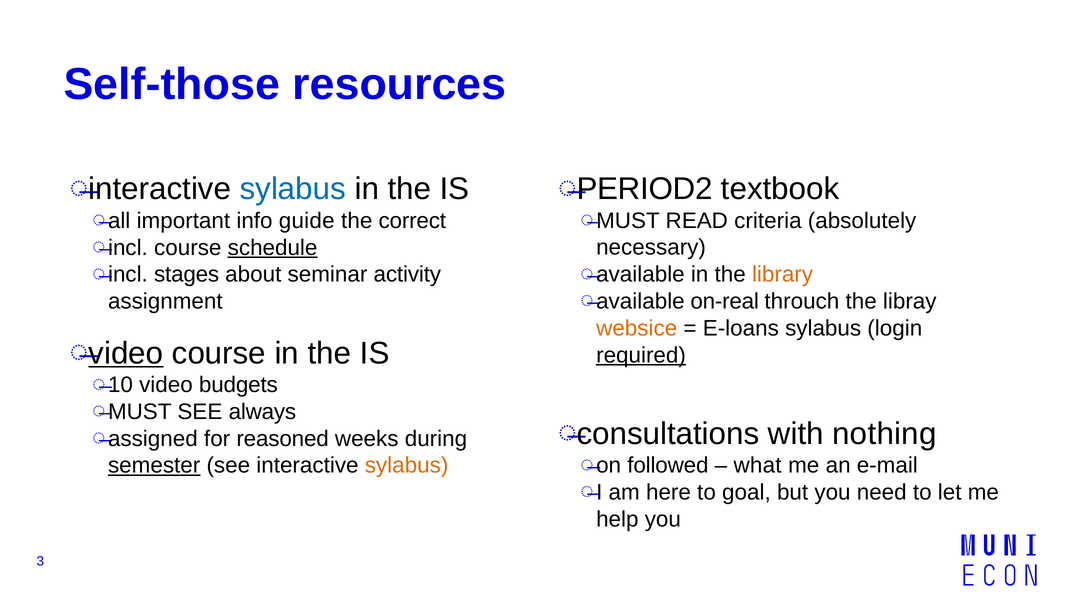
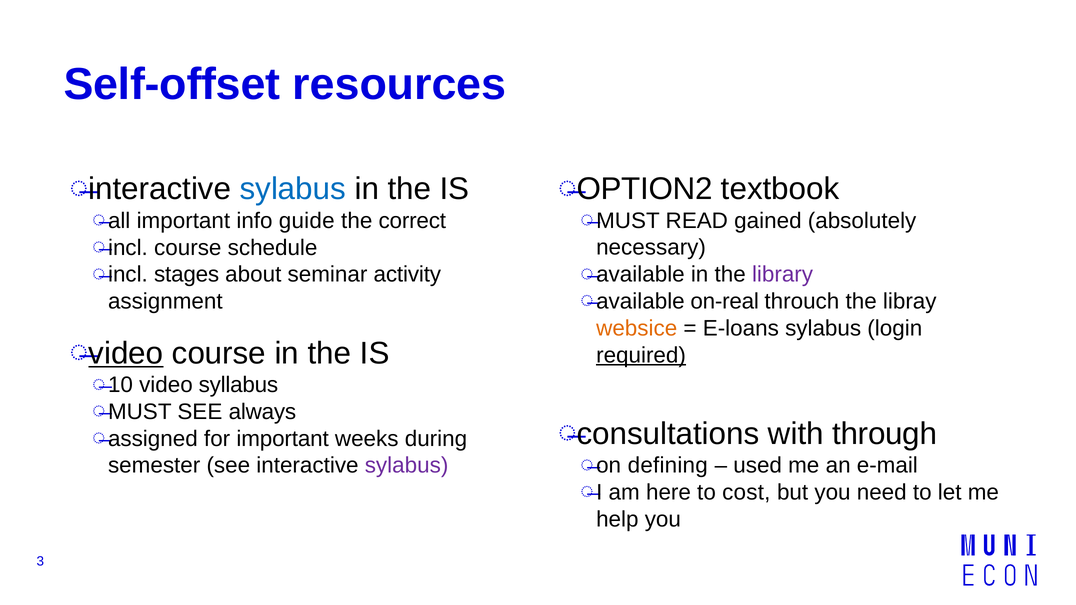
Self-those: Self-those -> Self-offset
PERIOD2: PERIOD2 -> OPTION2
criteria: criteria -> gained
schedule underline: present -> none
library colour: orange -> purple
budgets: budgets -> syllabus
nothing: nothing -> through
for reasoned: reasoned -> important
followed: followed -> defining
what: what -> used
semester underline: present -> none
sylabus at (407, 466) colour: orange -> purple
goal: goal -> cost
